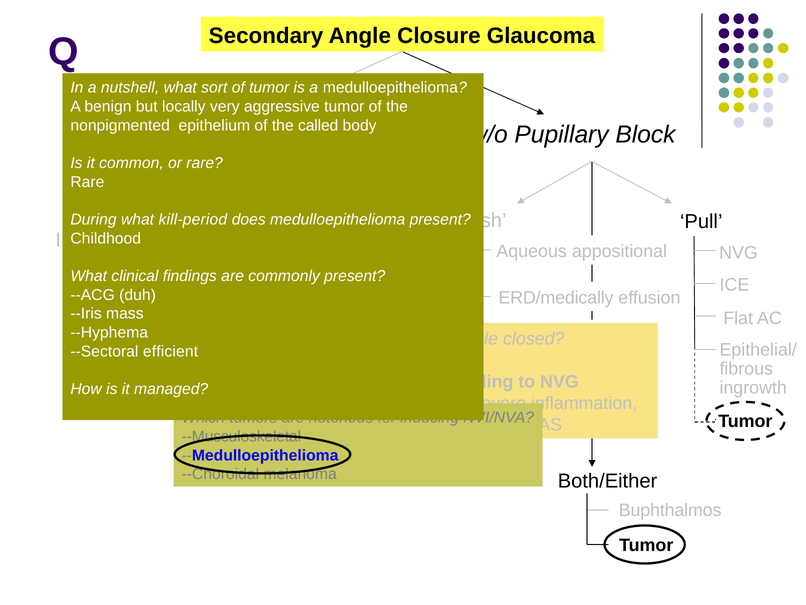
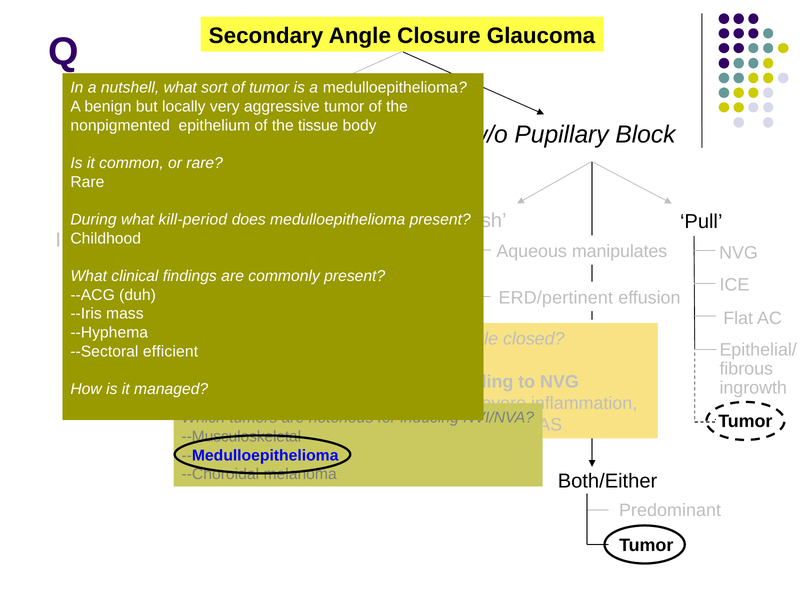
called: called -> tissue
appositional: appositional -> manipulates
ERD/medically: ERD/medically -> ERD/pertinent
Buphthalmos: Buphthalmos -> Predominant
